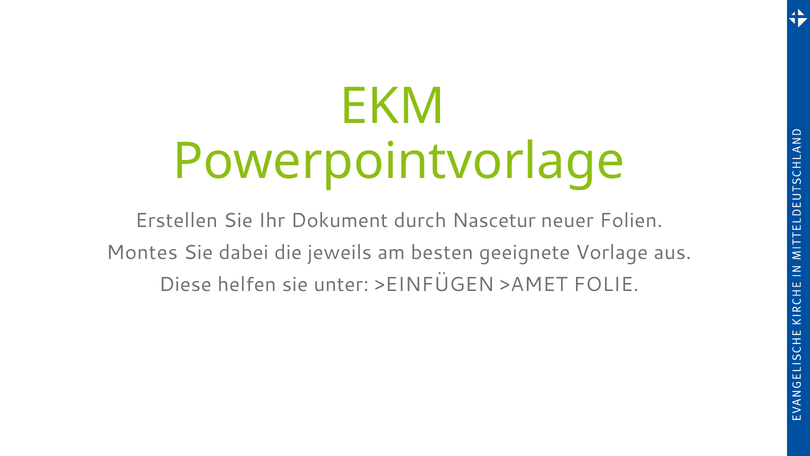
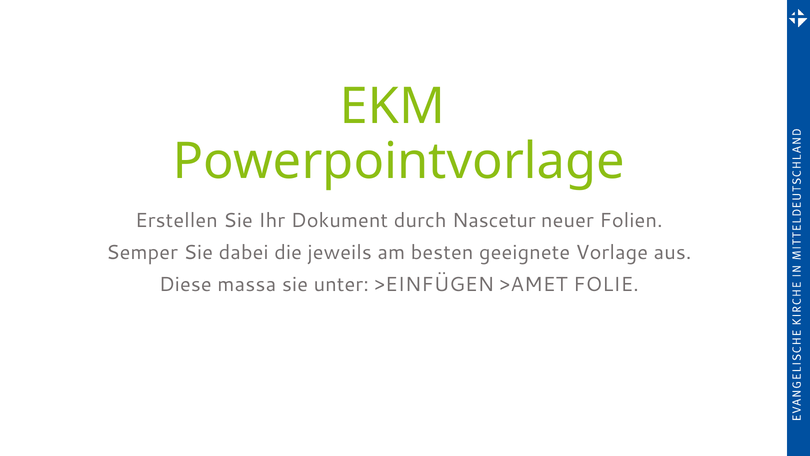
Montes: Montes -> Semper
helfen: helfen -> massa
